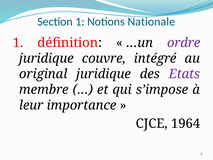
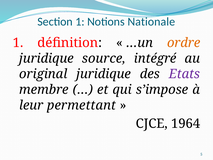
ordre colour: purple -> orange
couvre: couvre -> source
importance: importance -> permettant
